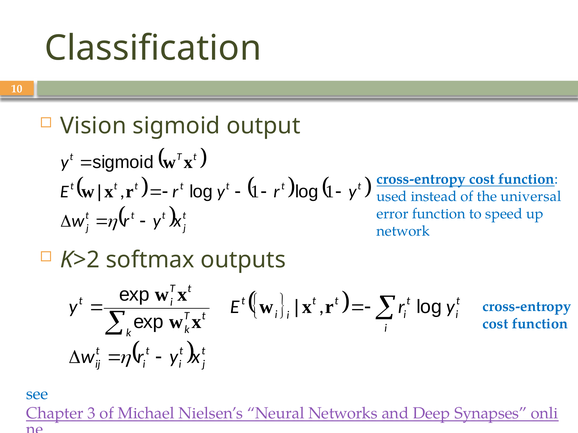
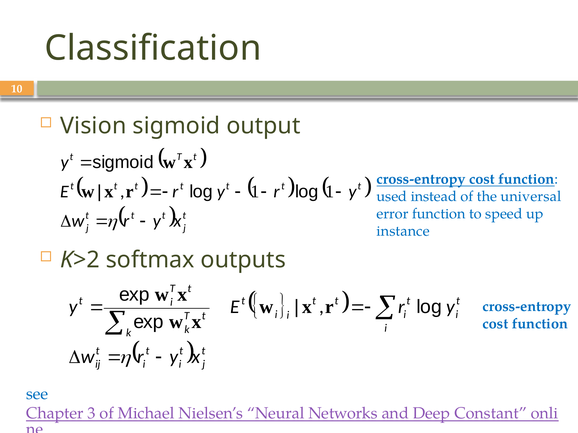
network: network -> instance
Synapses: Synapses -> Constant
